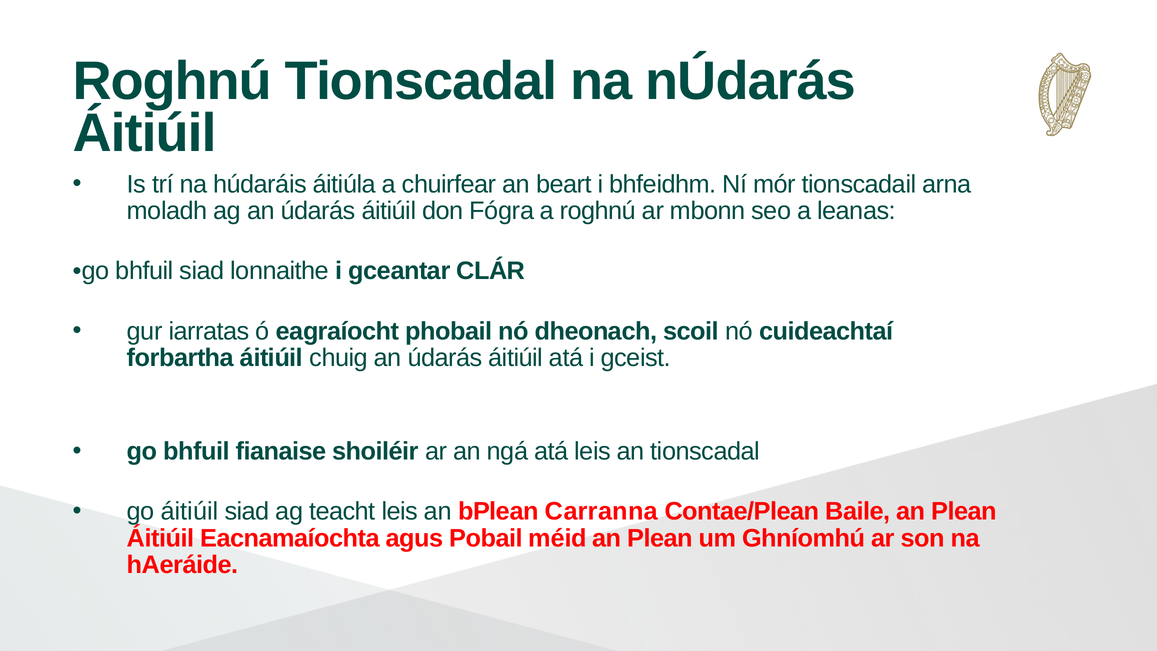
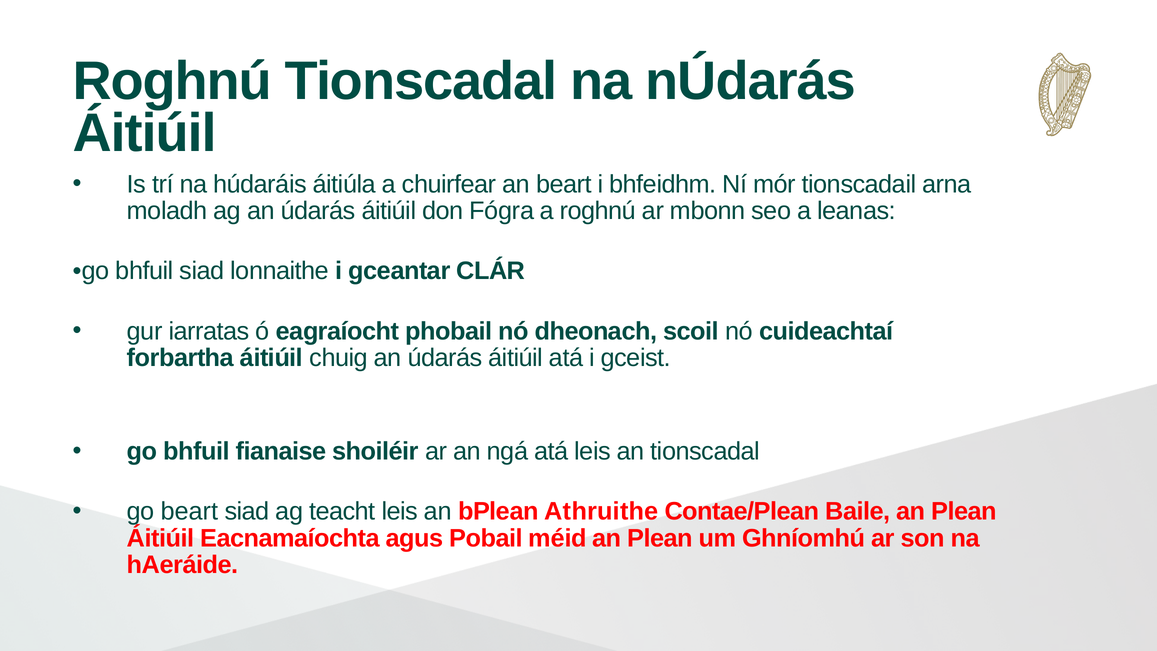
go áitiúil: áitiúil -> beart
Carranna: Carranna -> Athruithe
